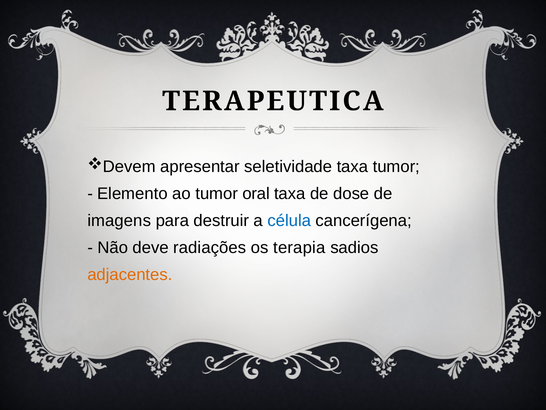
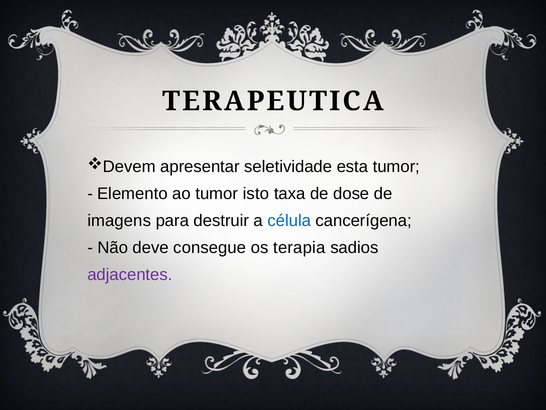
seletividade taxa: taxa -> esta
oral: oral -> isto
radiações: radiações -> consegue
adjacentes colour: orange -> purple
